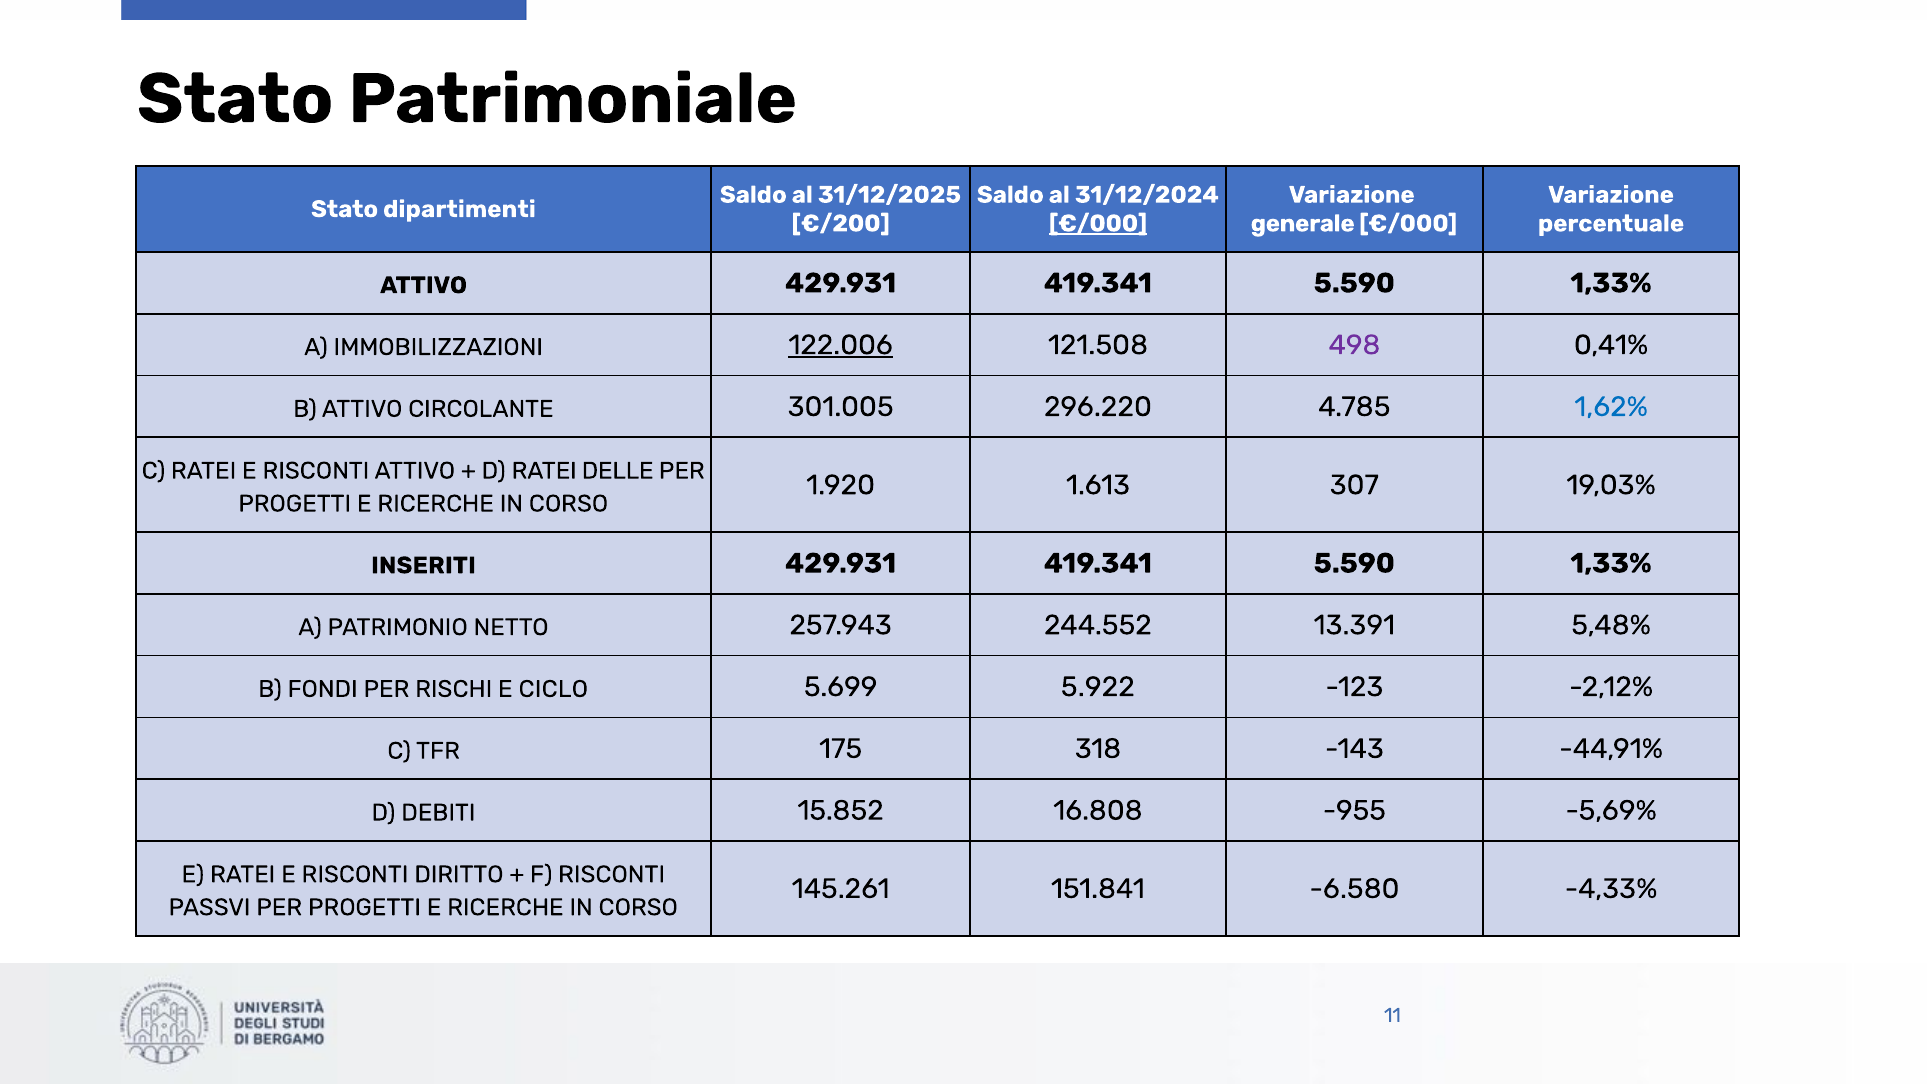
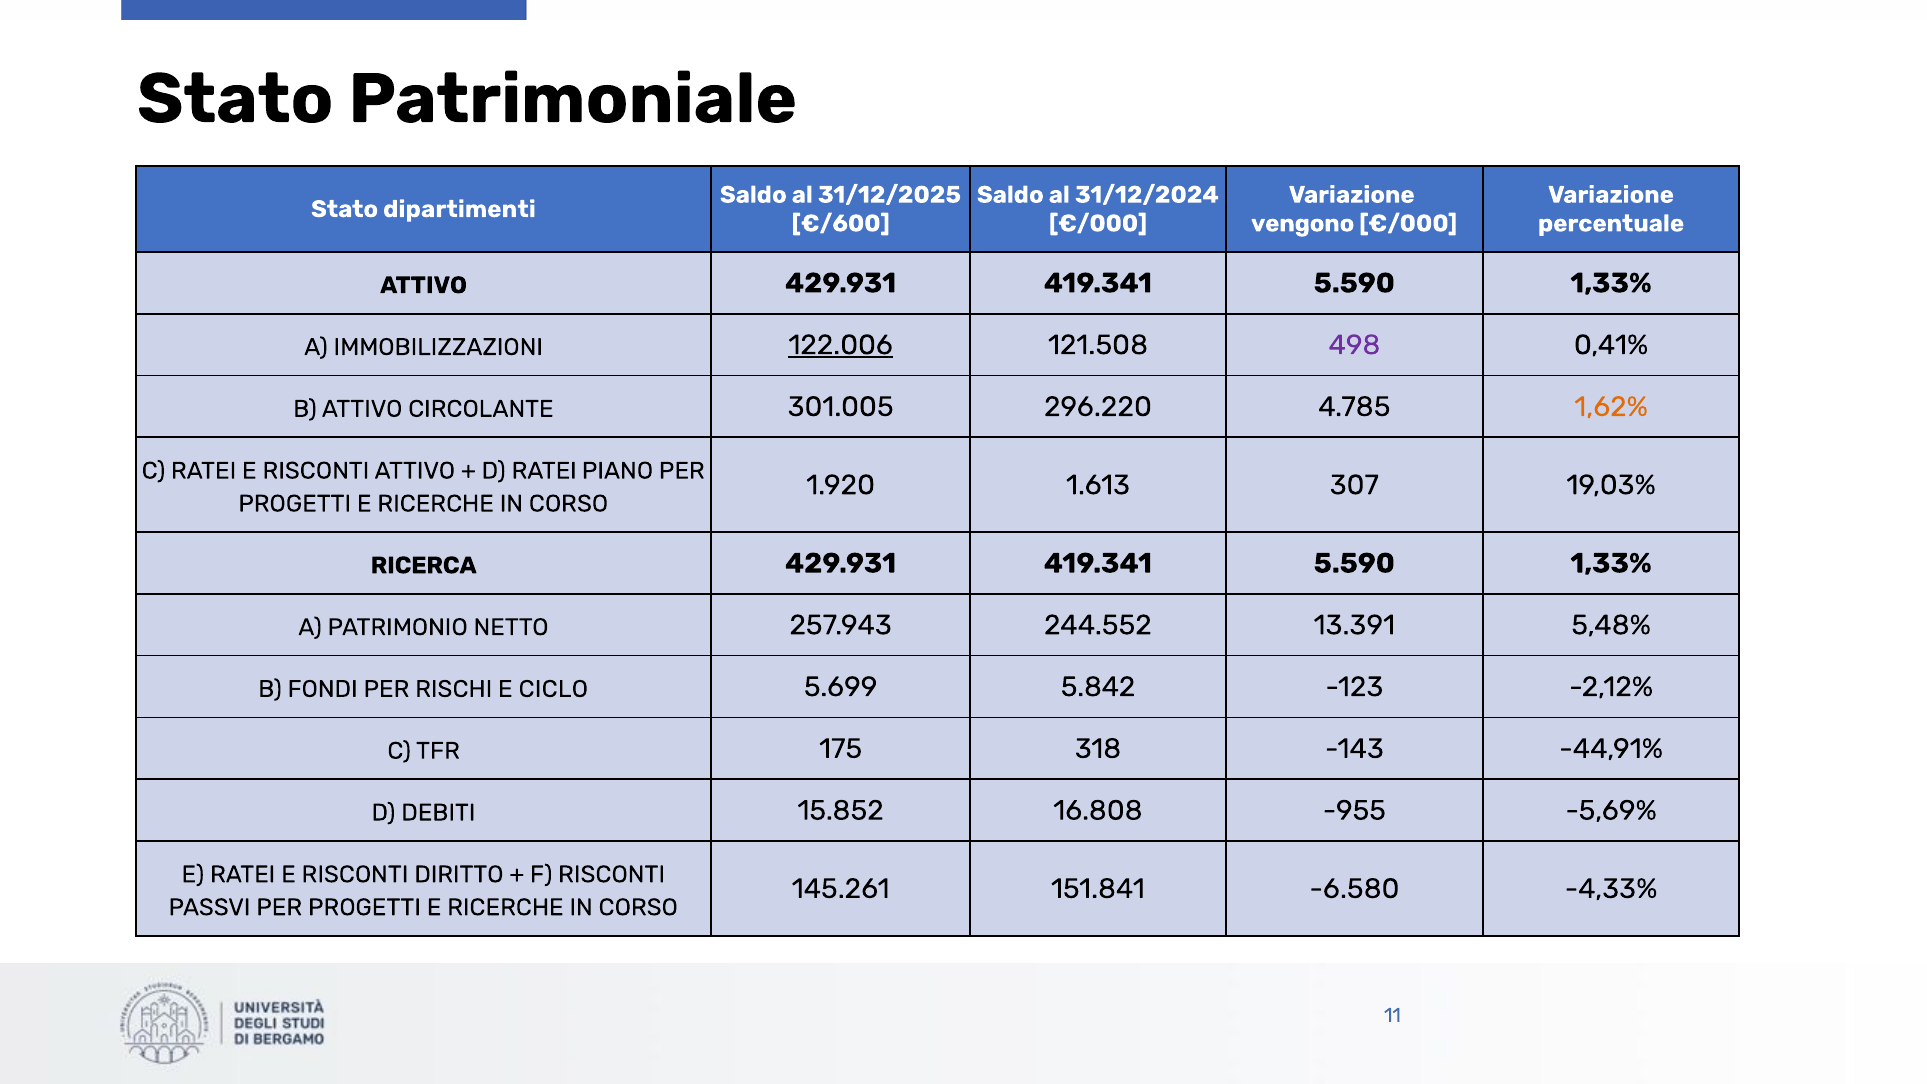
€/200: €/200 -> €/600
€/000 at (1098, 223) underline: present -> none
generale: generale -> vengono
1,62% colour: blue -> orange
DELLE: DELLE -> PIANO
INSERITI: INSERITI -> RICERCA
5.922: 5.922 -> 5.842
